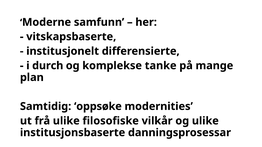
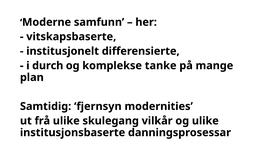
oppsøke: oppsøke -> fjernsyn
filosofiske: filosofiske -> skulegang
